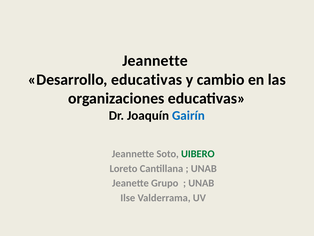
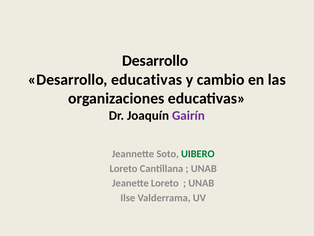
Jeannette at (155, 61): Jeannette -> Desarrollo
Gairín colour: blue -> purple
Jeanette Grupo: Grupo -> Loreto
